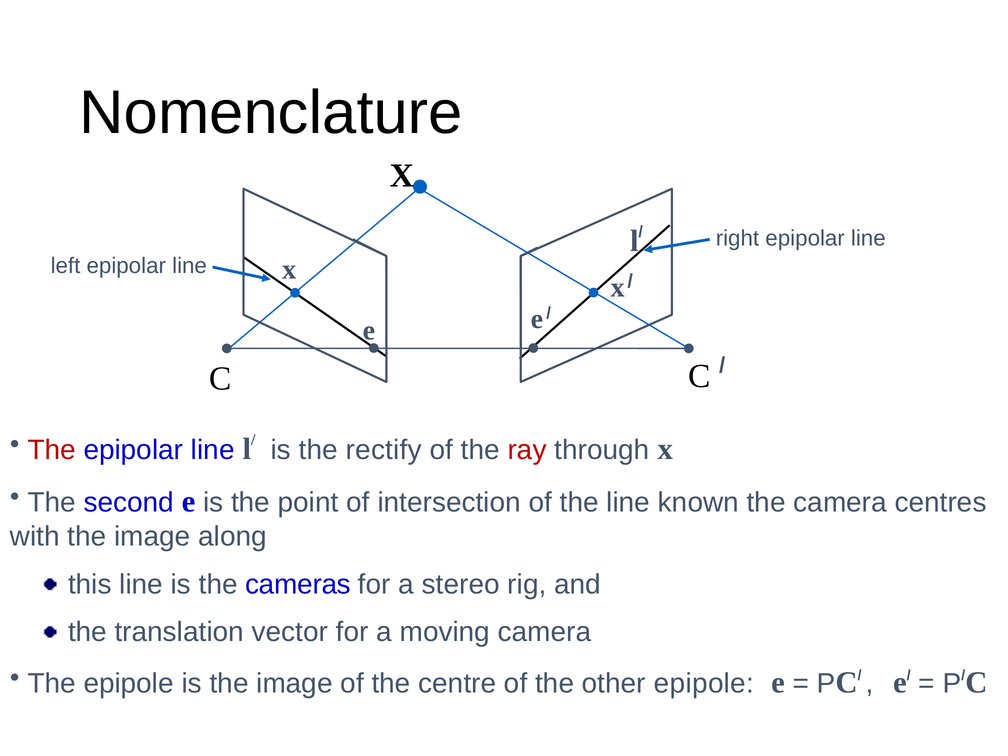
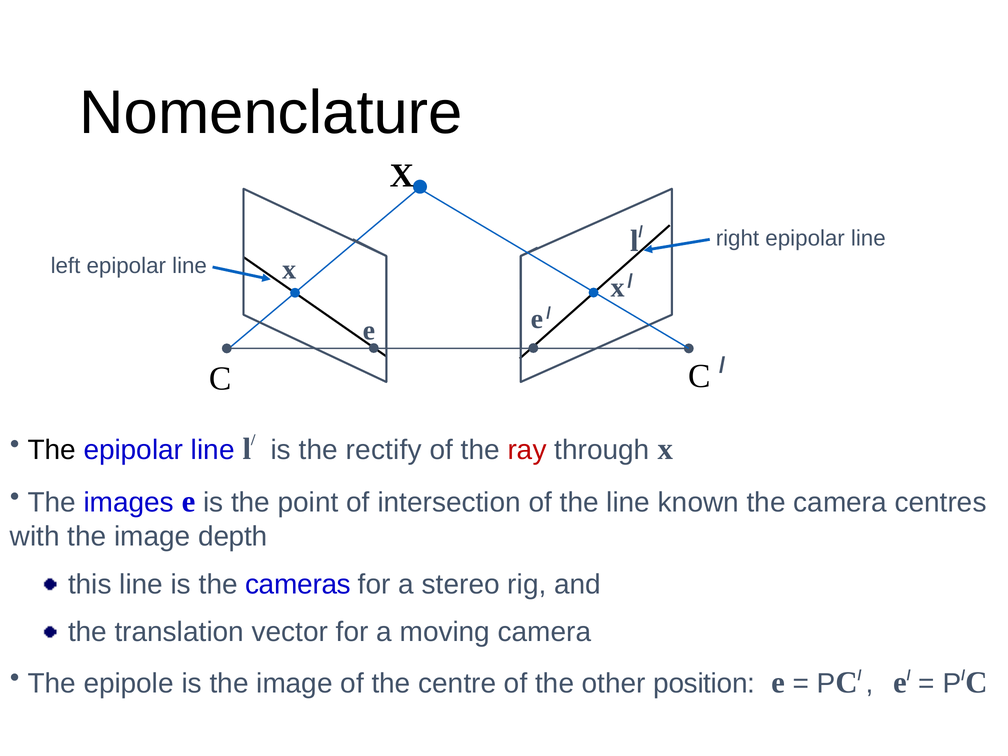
The at (52, 450) colour: red -> black
second: second -> images
along: along -> depth
other epipole: epipole -> position
